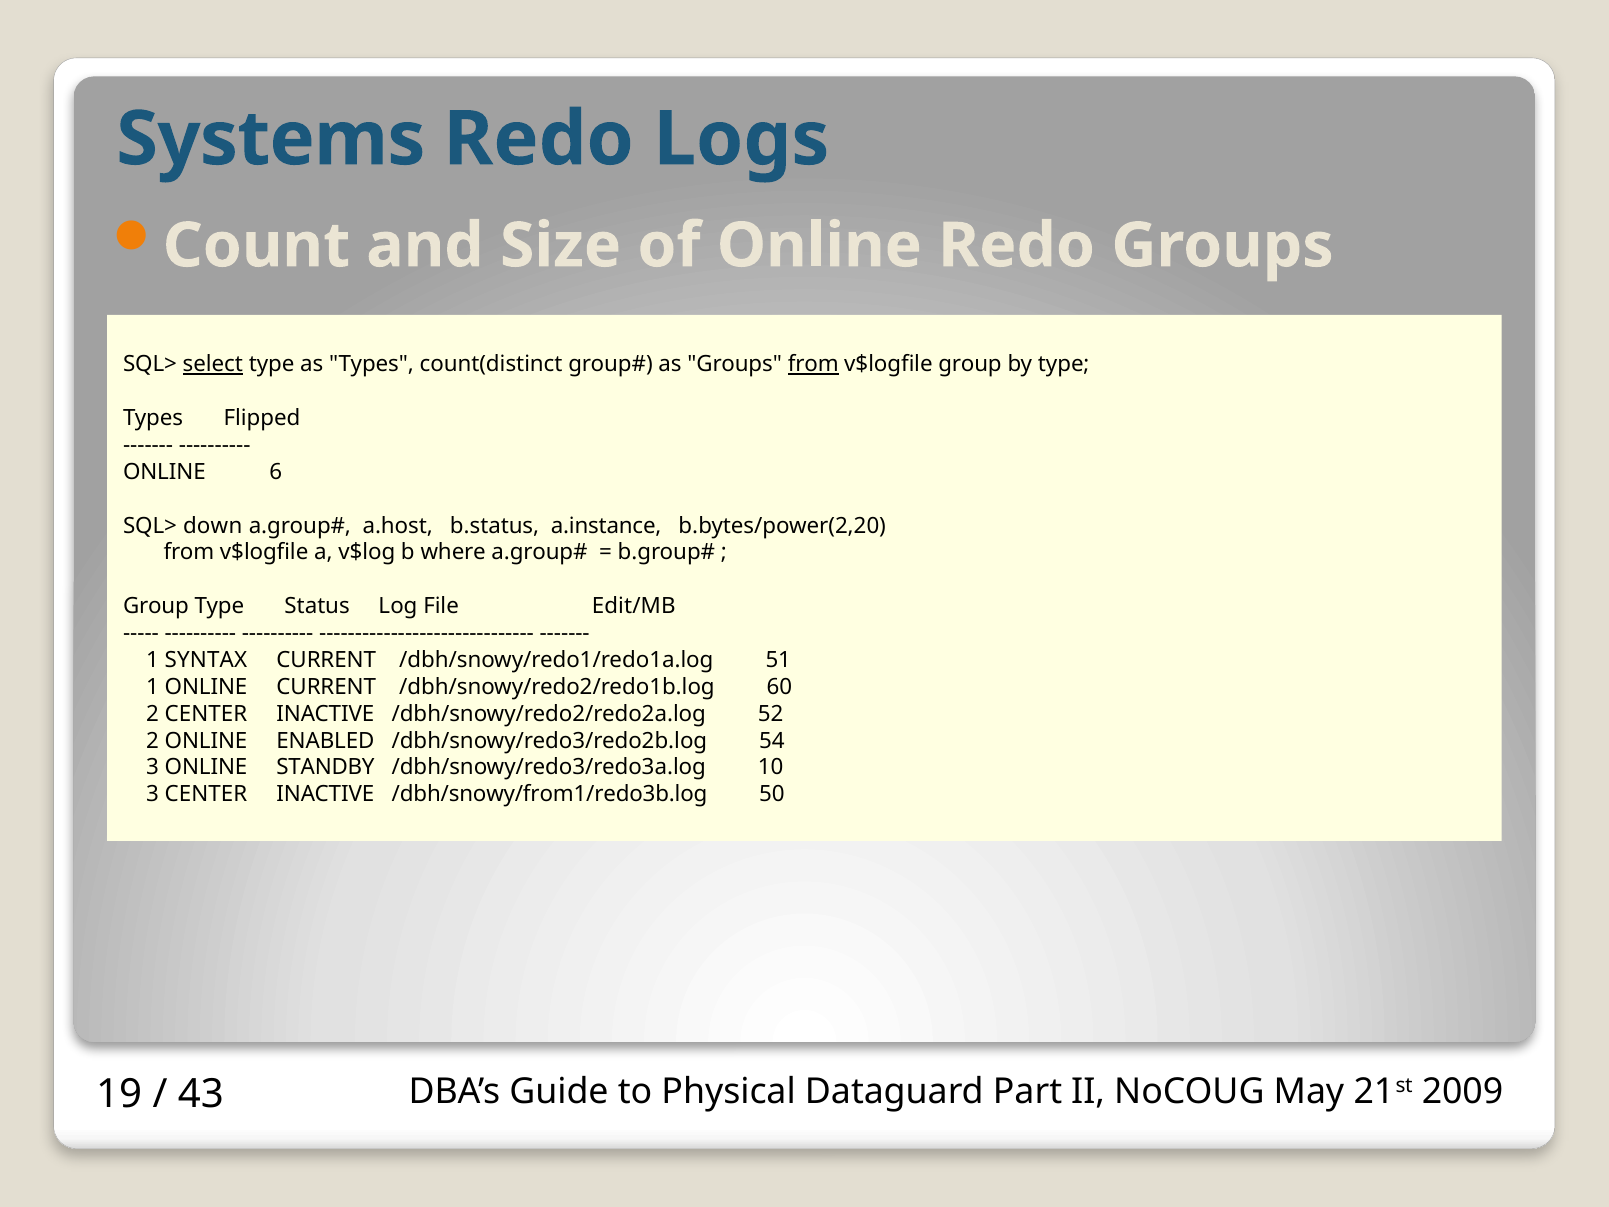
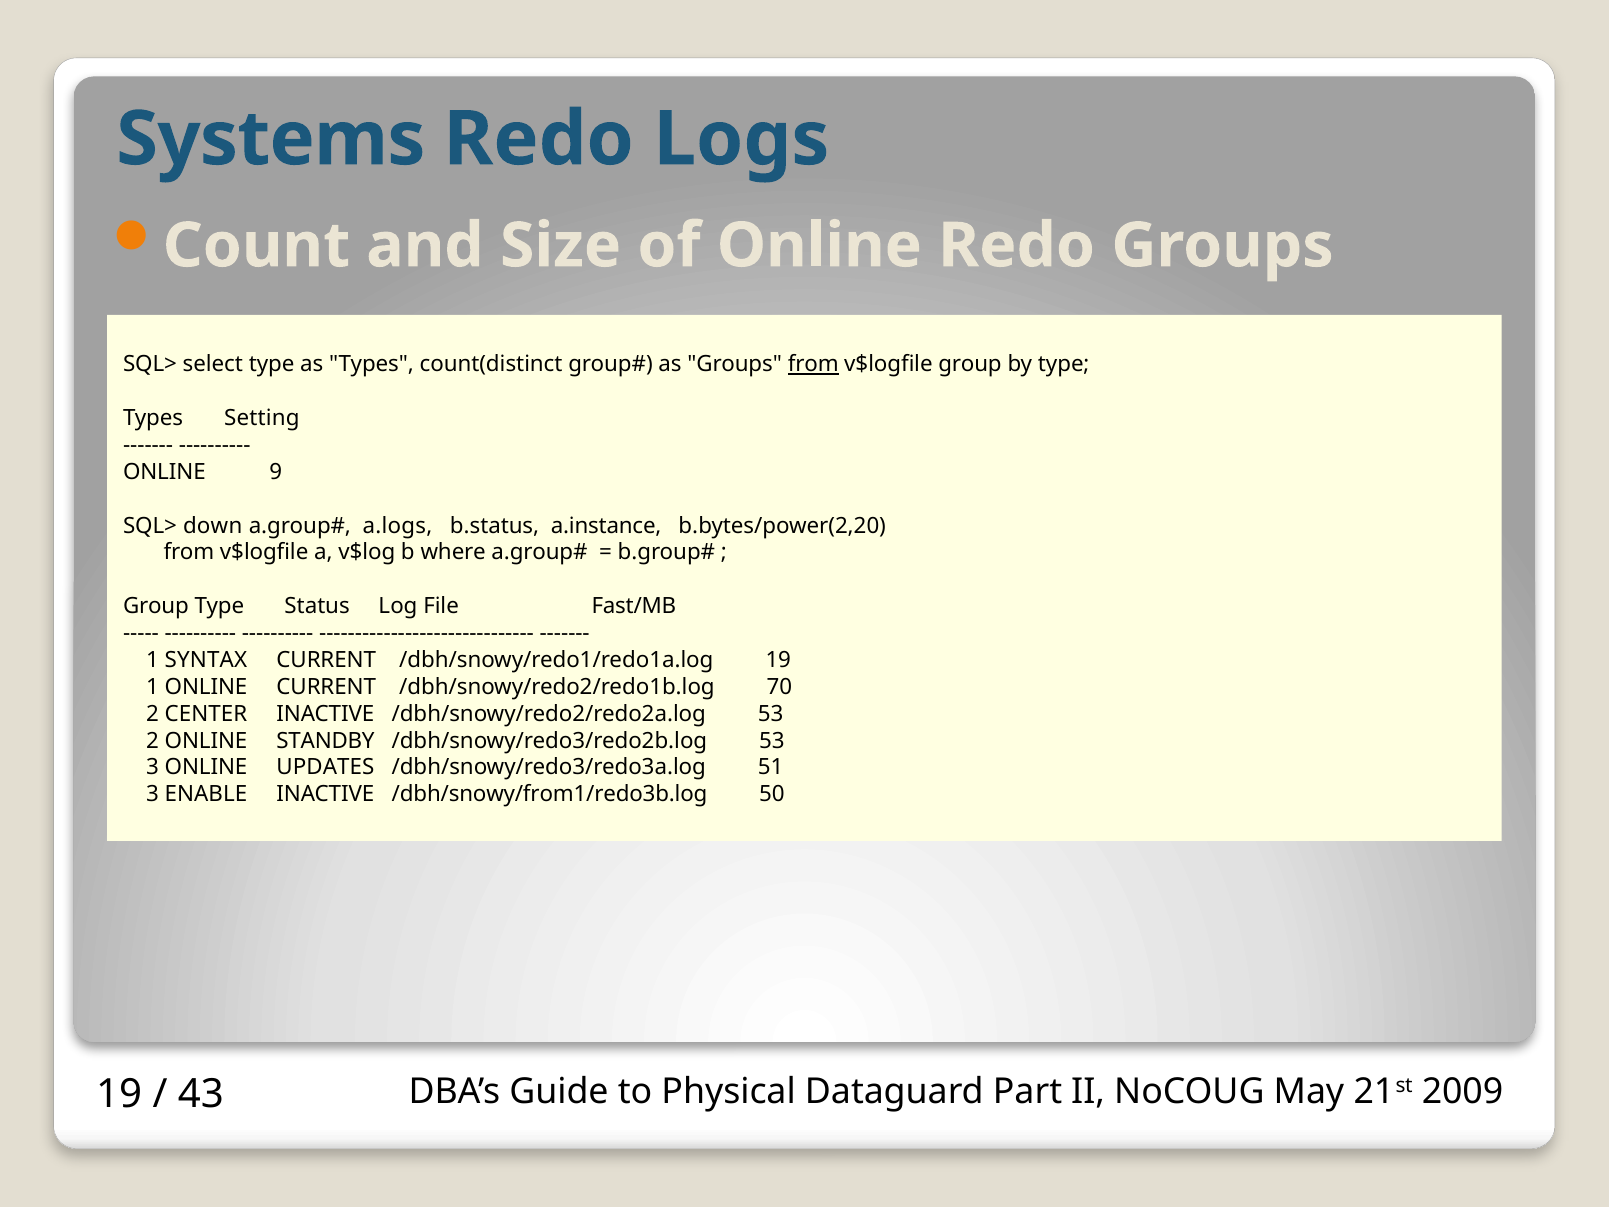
select underline: present -> none
Flipped: Flipped -> Setting
6: 6 -> 9
a.host: a.host -> a.logs
Edit/MB: Edit/MB -> Fast/MB
/dbh/snowy/redo1/redo1a.log 51: 51 -> 19
60: 60 -> 70
/dbh/snowy/redo2/redo2a.log 52: 52 -> 53
ENABLED: ENABLED -> STANDBY
/dbh/snowy/redo3/redo2b.log 54: 54 -> 53
STANDBY: STANDBY -> UPDATES
10: 10 -> 51
3 CENTER: CENTER -> ENABLE
